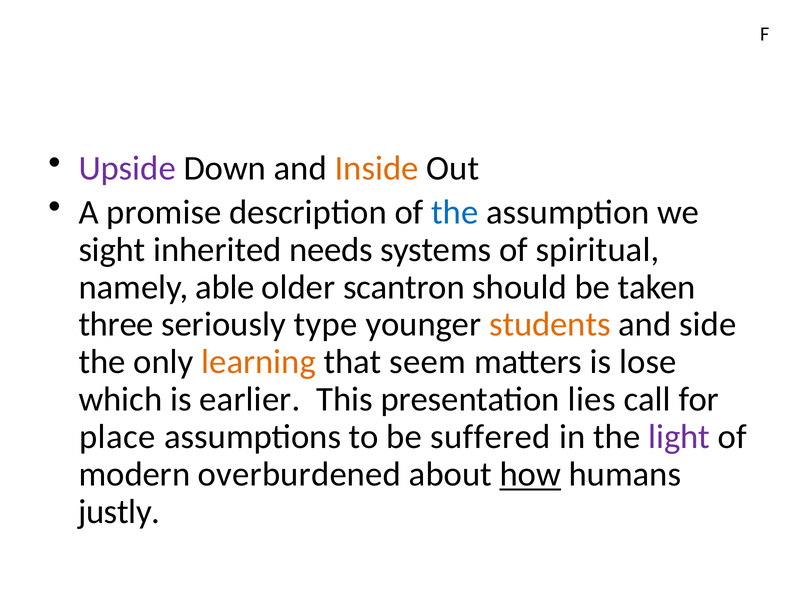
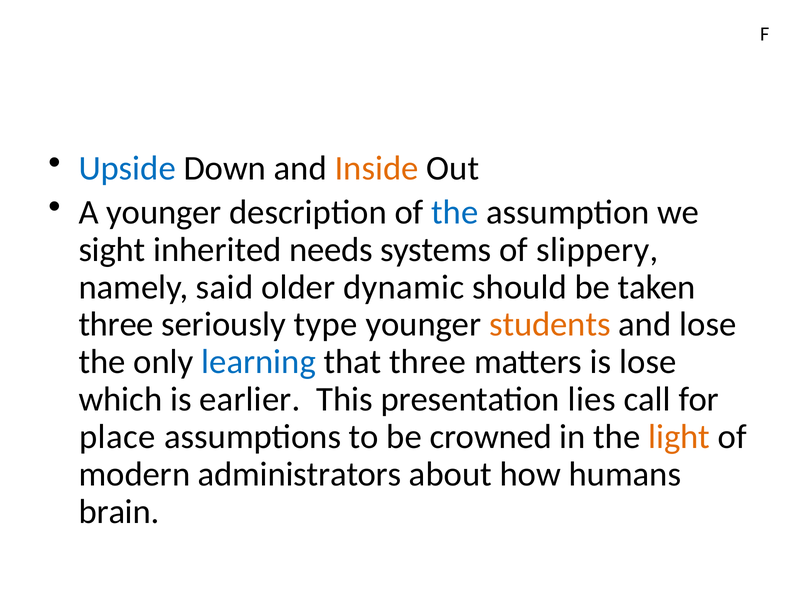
Upside colour: purple -> blue
A promise: promise -> younger
spiritual: spiritual -> slippery
able: able -> said
scantron: scantron -> dynamic
and side: side -> lose
learning colour: orange -> blue
that seem: seem -> three
suffered: suffered -> crowned
light colour: purple -> orange
overburdened: overburdened -> administrators
how underline: present -> none
justly: justly -> brain
